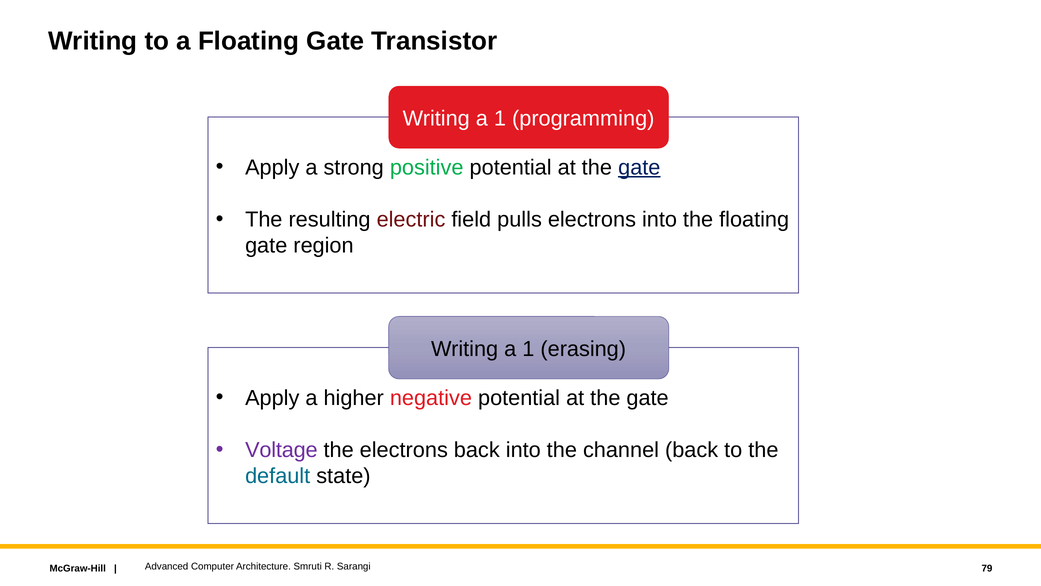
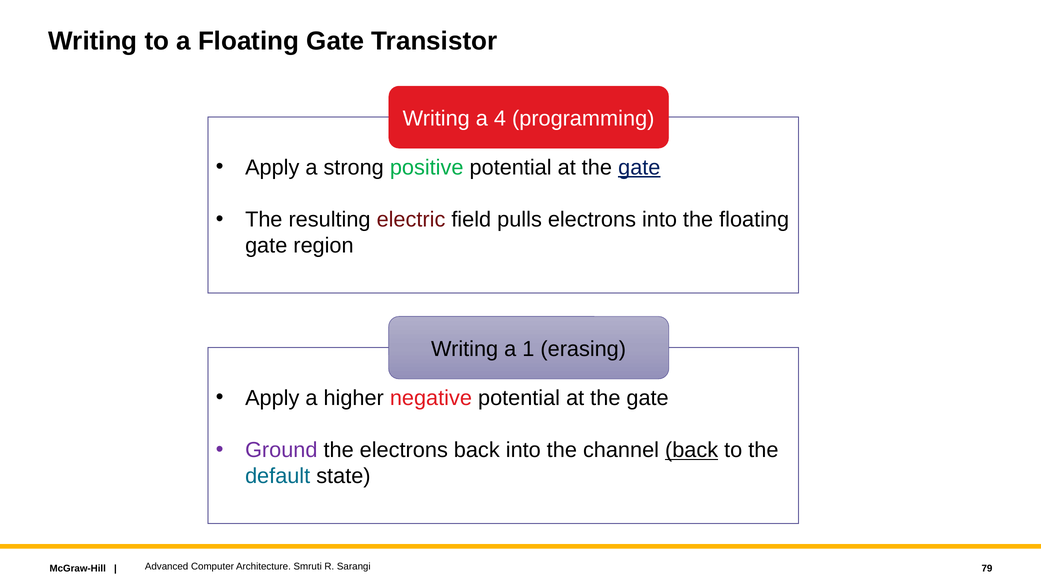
1 at (500, 119): 1 -> 4
Voltage: Voltage -> Ground
back at (692, 450) underline: none -> present
